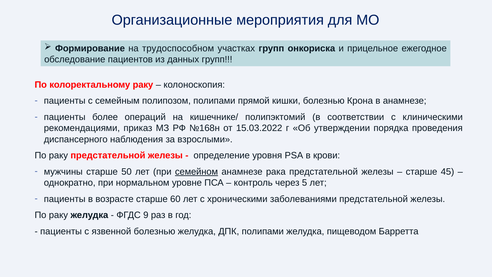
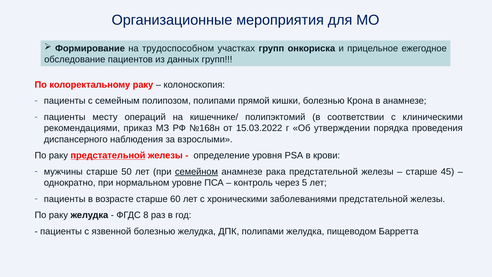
более: более -> месту
предстательной at (108, 155) underline: none -> present
9: 9 -> 8
